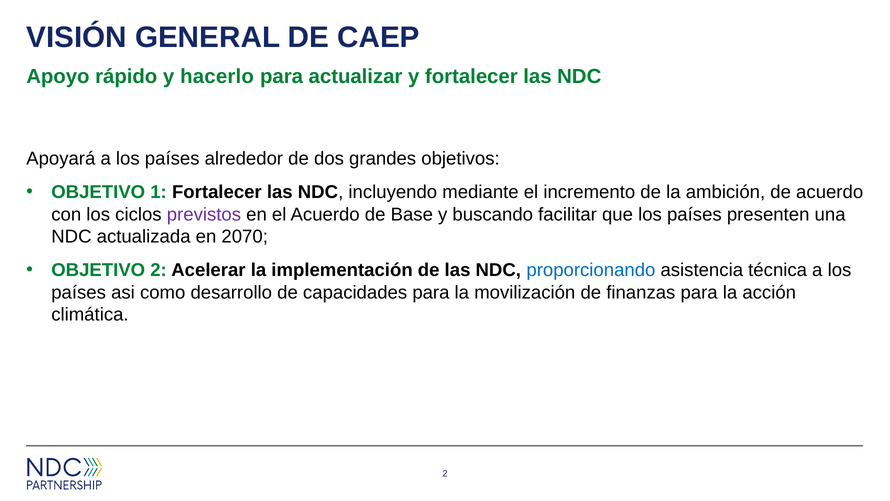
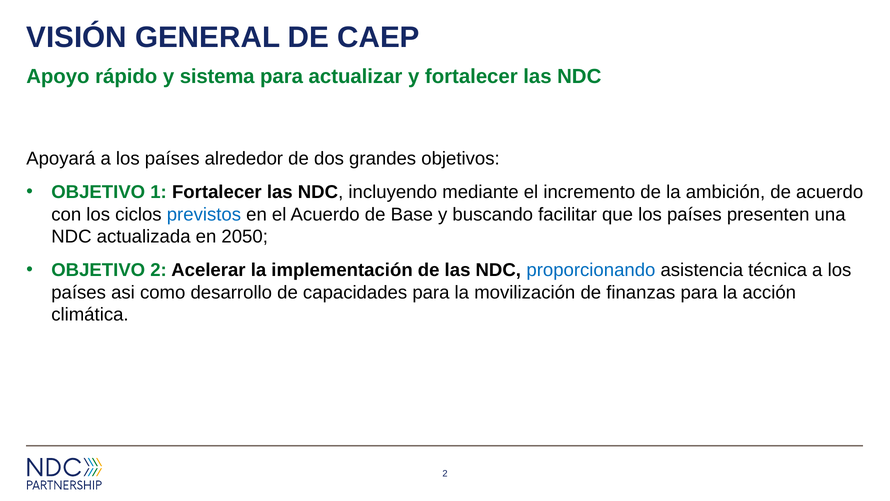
hacerlo: hacerlo -> sistema
previstos colour: purple -> blue
2070: 2070 -> 2050
